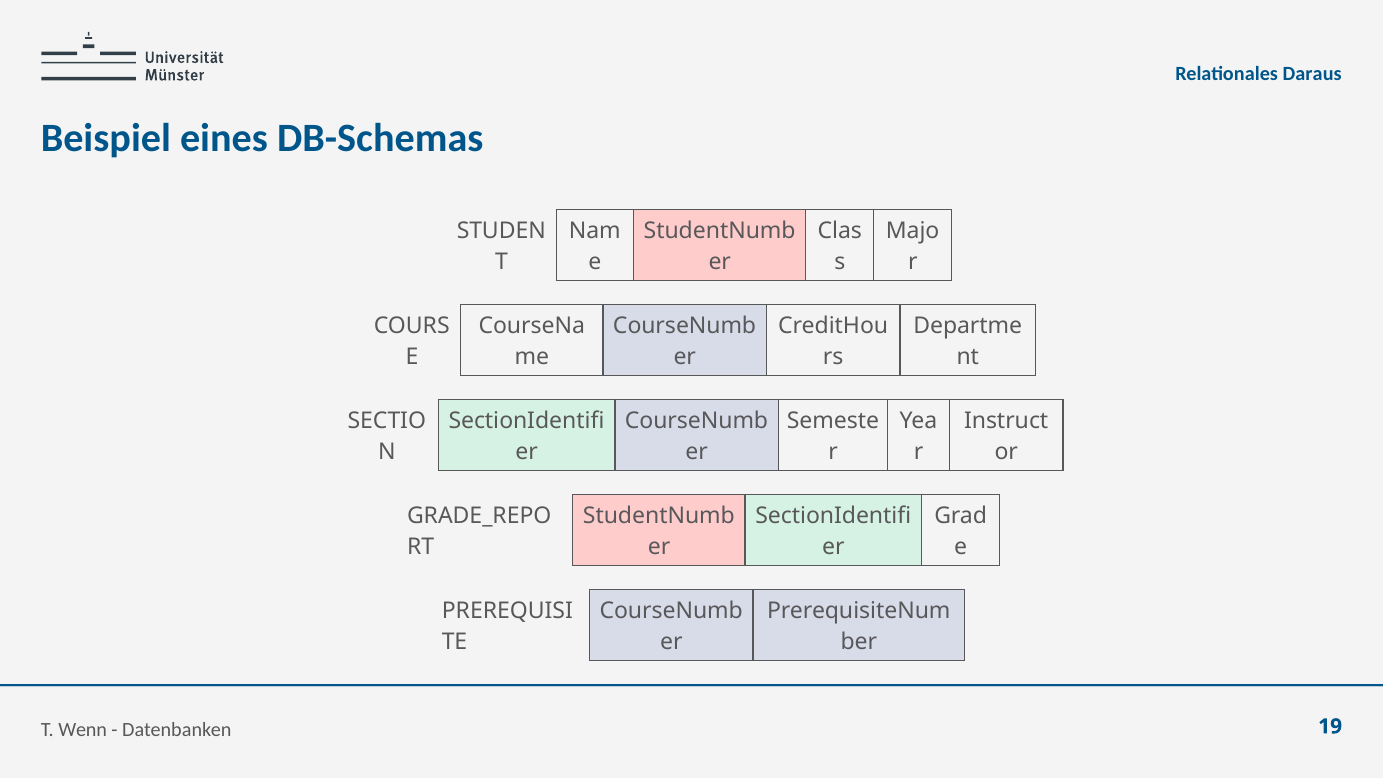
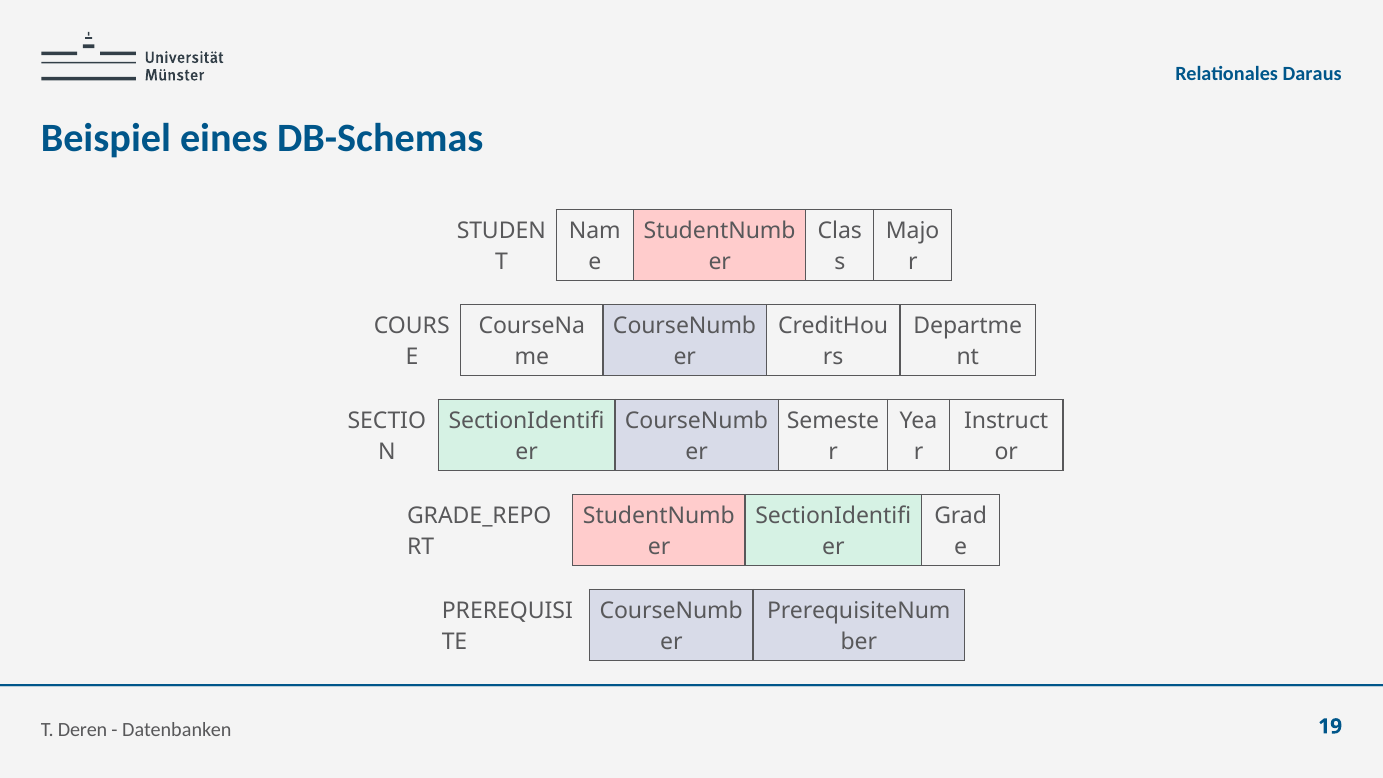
Wenn: Wenn -> Deren
